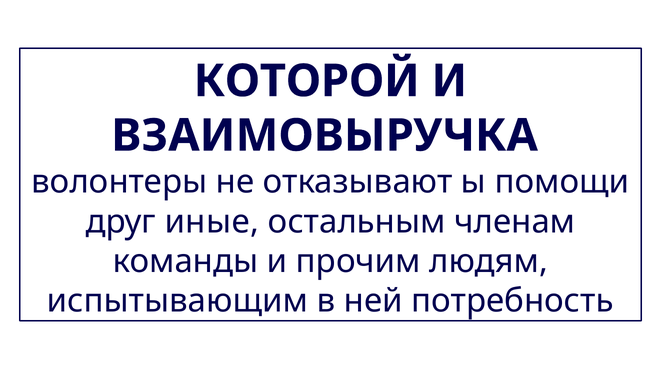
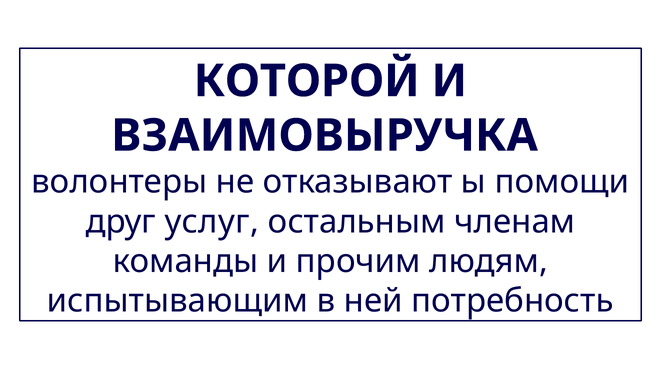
иные: иные -> услуг
